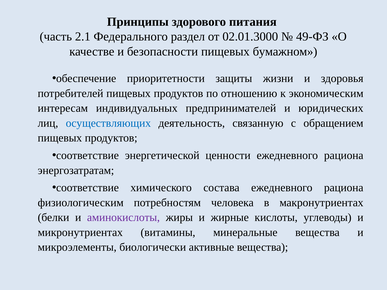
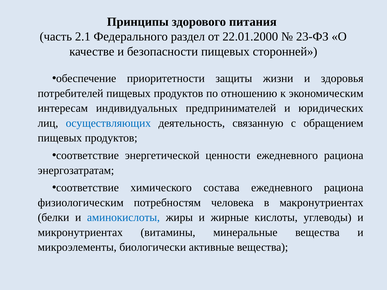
02.01.3000: 02.01.3000 -> 22.01.2000
49-ФЗ: 49-ФЗ -> 23-ФЗ
бумажном: бумажном -> сторонней
аминокислоты colour: purple -> blue
